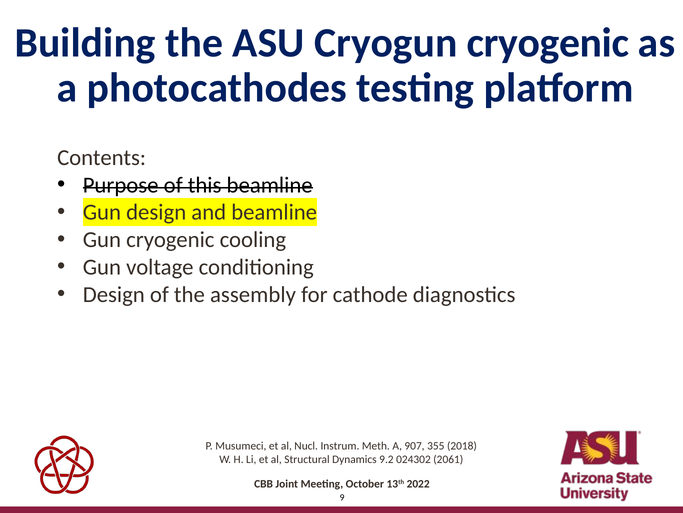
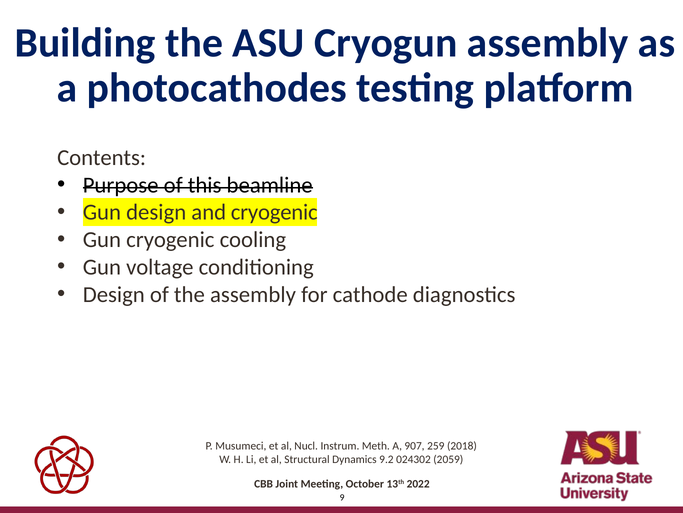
Cryogun cryogenic: cryogenic -> assembly
and beamline: beamline -> cryogenic
355: 355 -> 259
2061: 2061 -> 2059
